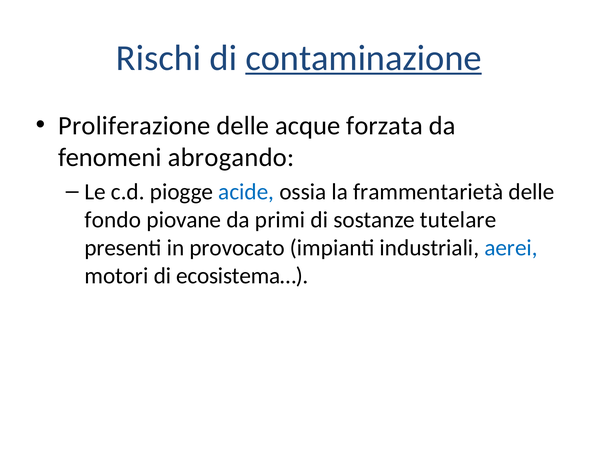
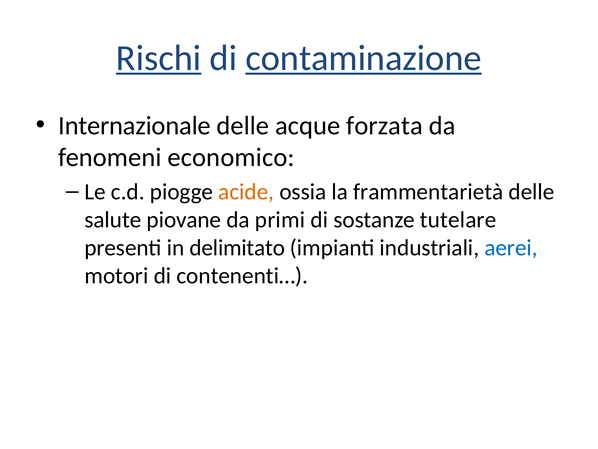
Rischi underline: none -> present
Proliferazione: Proliferazione -> Internazionale
abrogando: abrogando -> economico
acide colour: blue -> orange
fondo: fondo -> salute
provocato: provocato -> delimitato
ecosistema…: ecosistema… -> contenenti…
